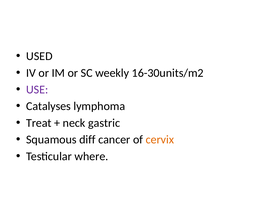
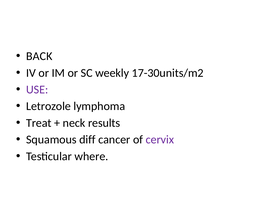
USED: USED -> BACK
16-30units/m2: 16-30units/m2 -> 17-30units/m2
Catalyses: Catalyses -> Letrozole
gastric: gastric -> results
cervix colour: orange -> purple
